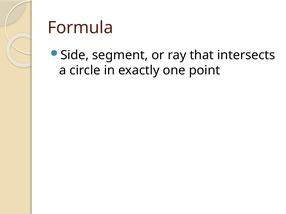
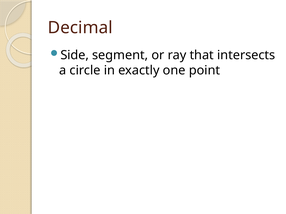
Formula: Formula -> Decimal
